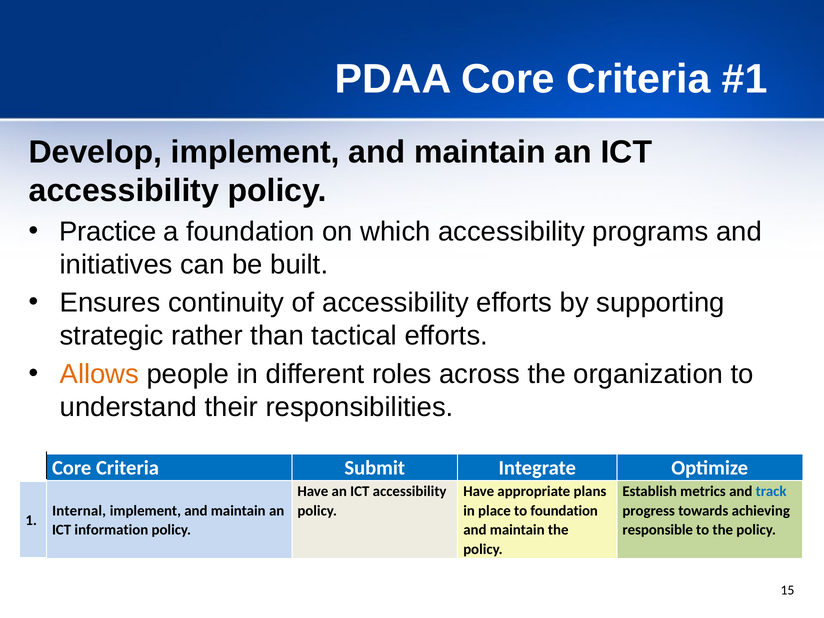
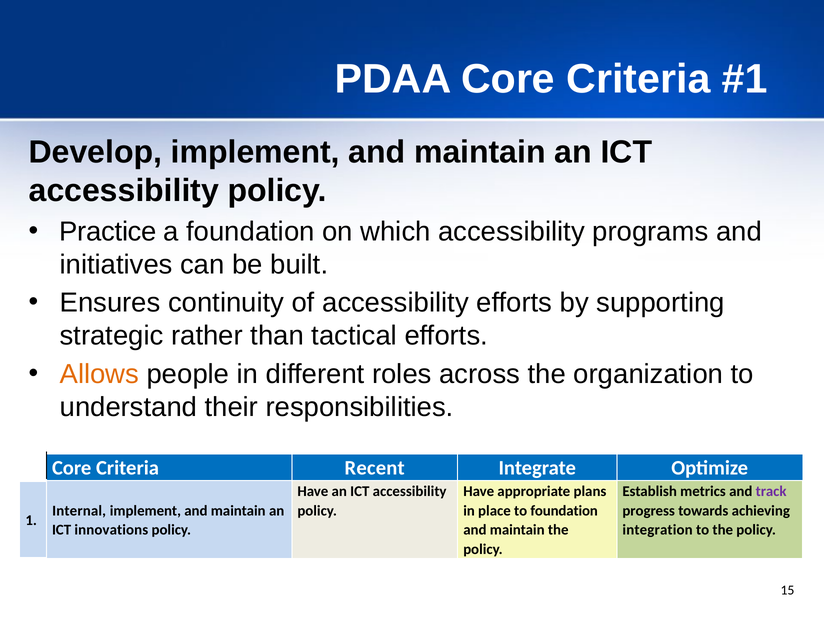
Submit: Submit -> Recent
track colour: blue -> purple
information: information -> innovations
responsible: responsible -> integration
